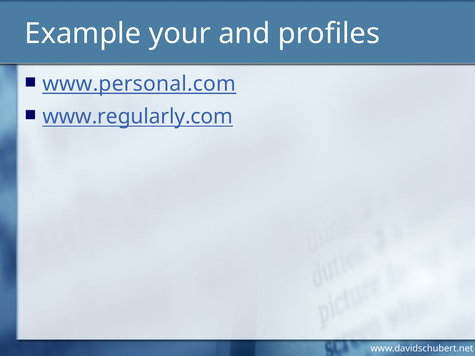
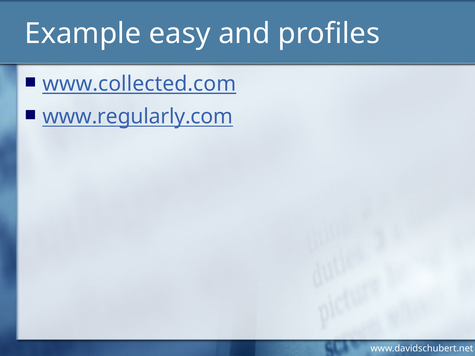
your: your -> easy
www.personal.com: www.personal.com -> www.collected.com
